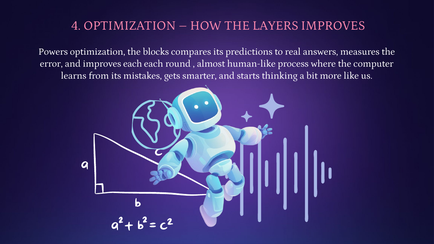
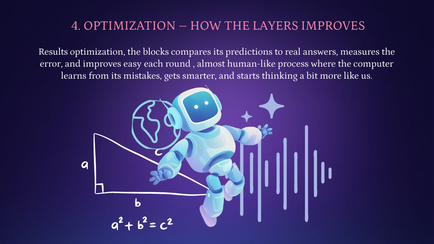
Powers: Powers -> Results
improves each: each -> easy
